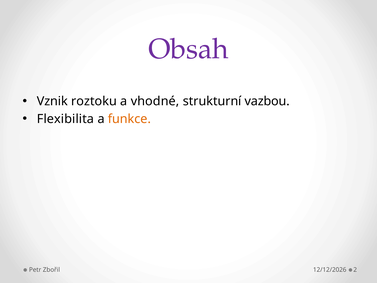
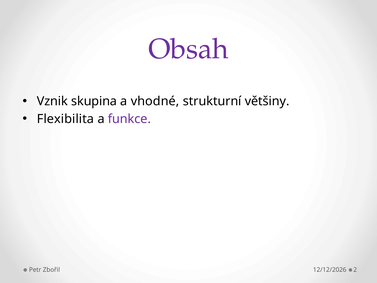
roztoku: roztoku -> skupina
vazbou: vazbou -> většiny
funkce colour: orange -> purple
